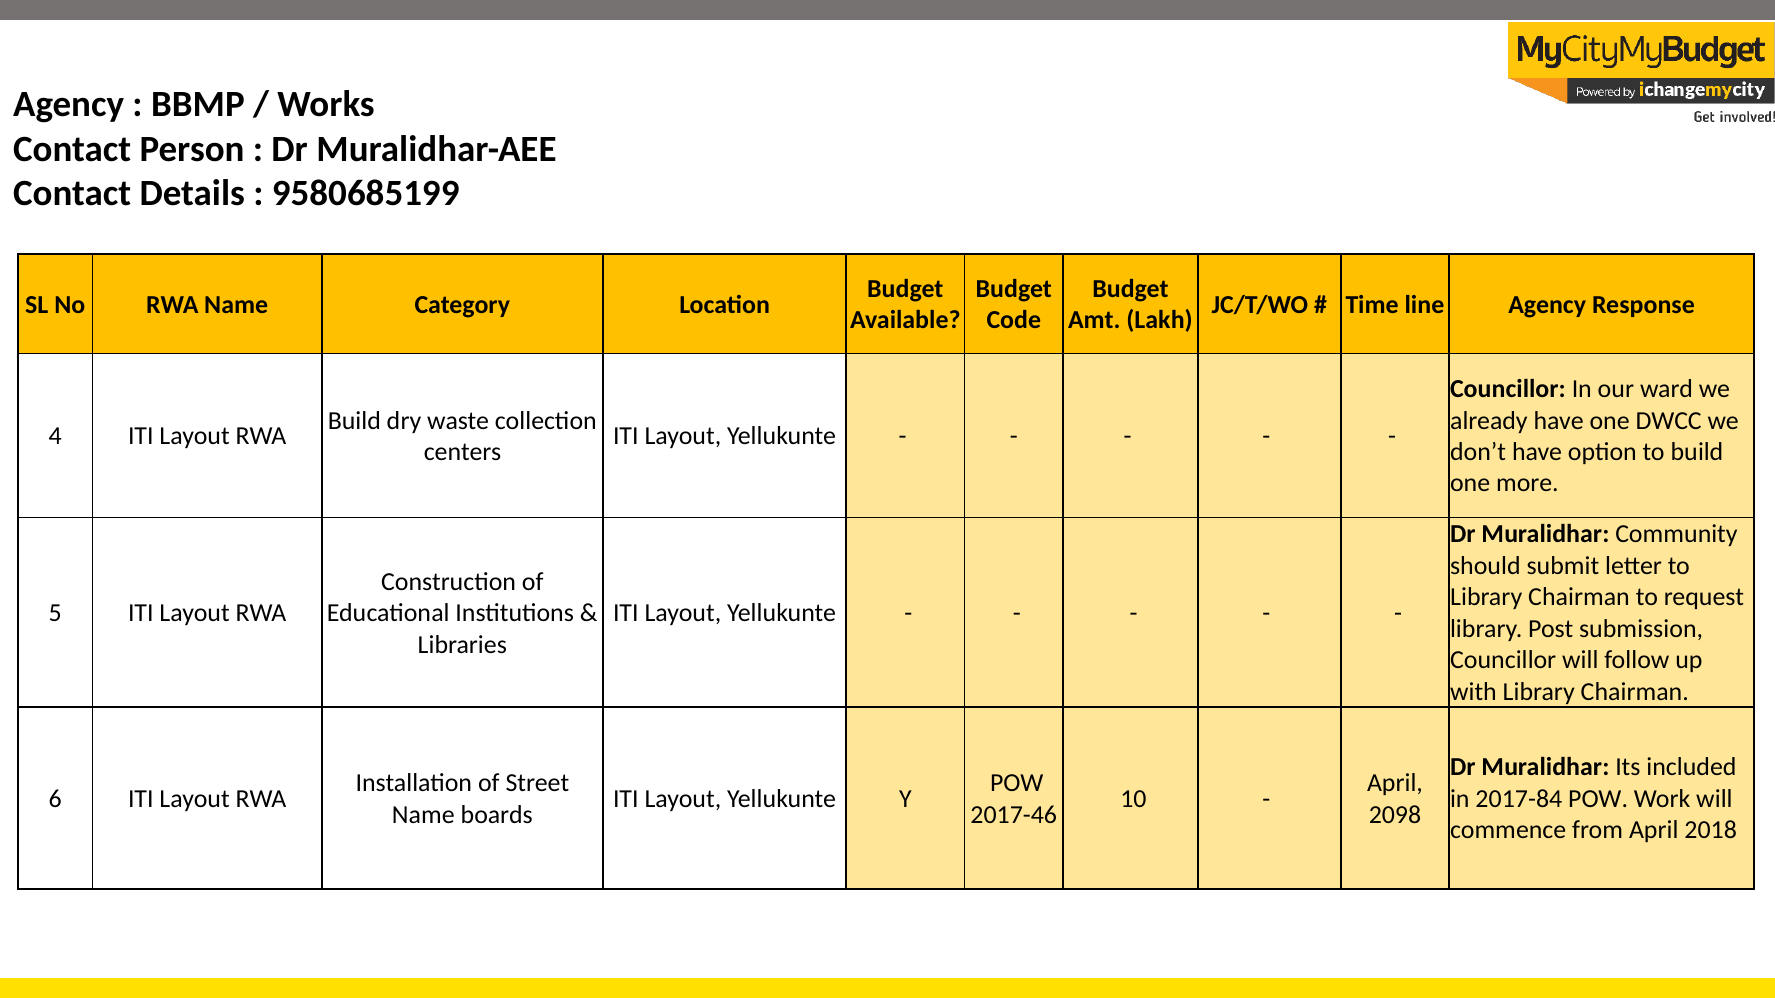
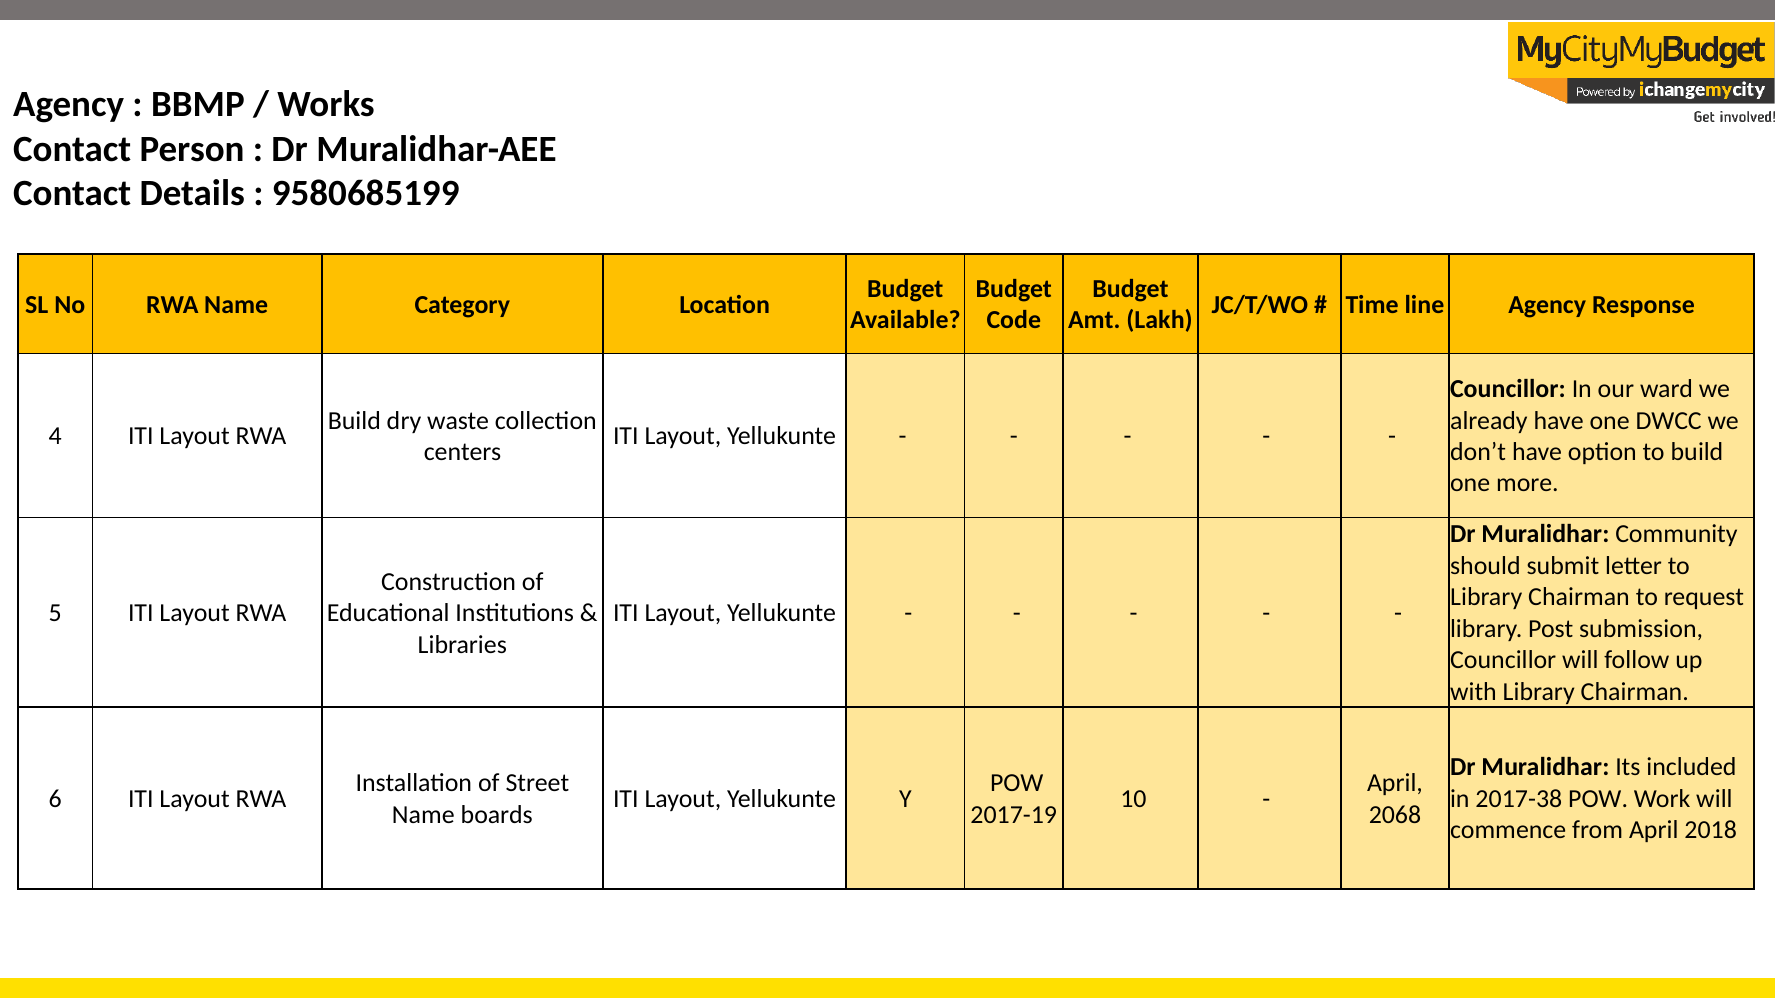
2017-84: 2017-84 -> 2017-38
2017-46: 2017-46 -> 2017-19
2098: 2098 -> 2068
